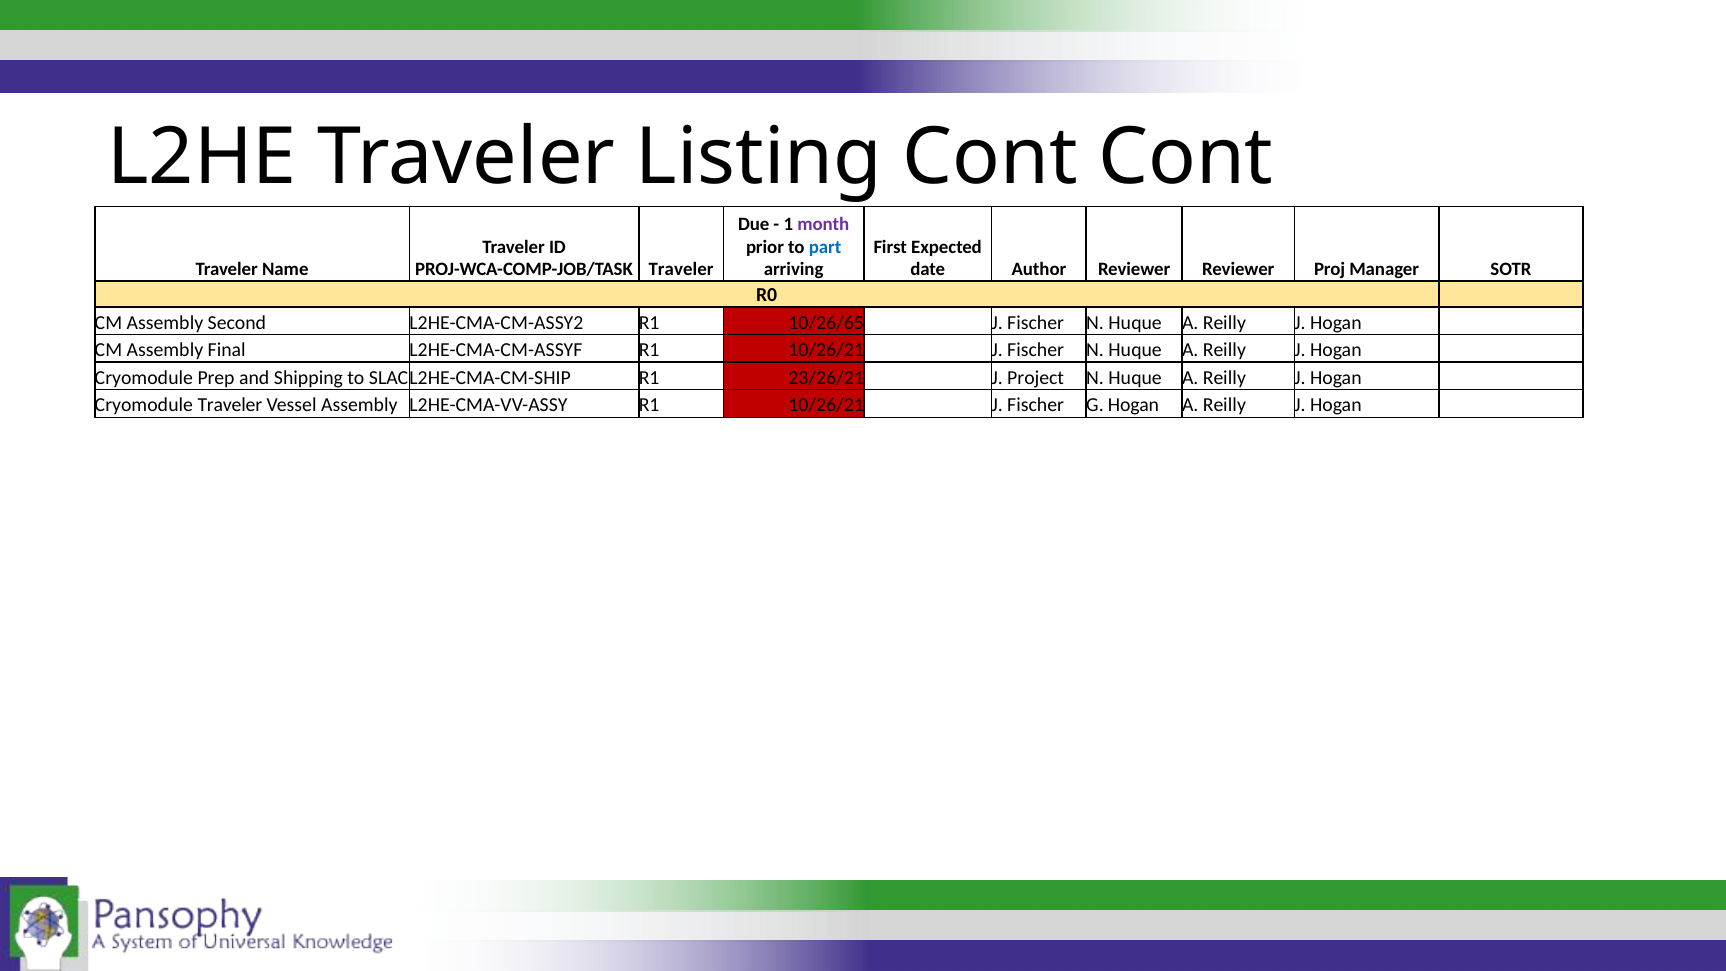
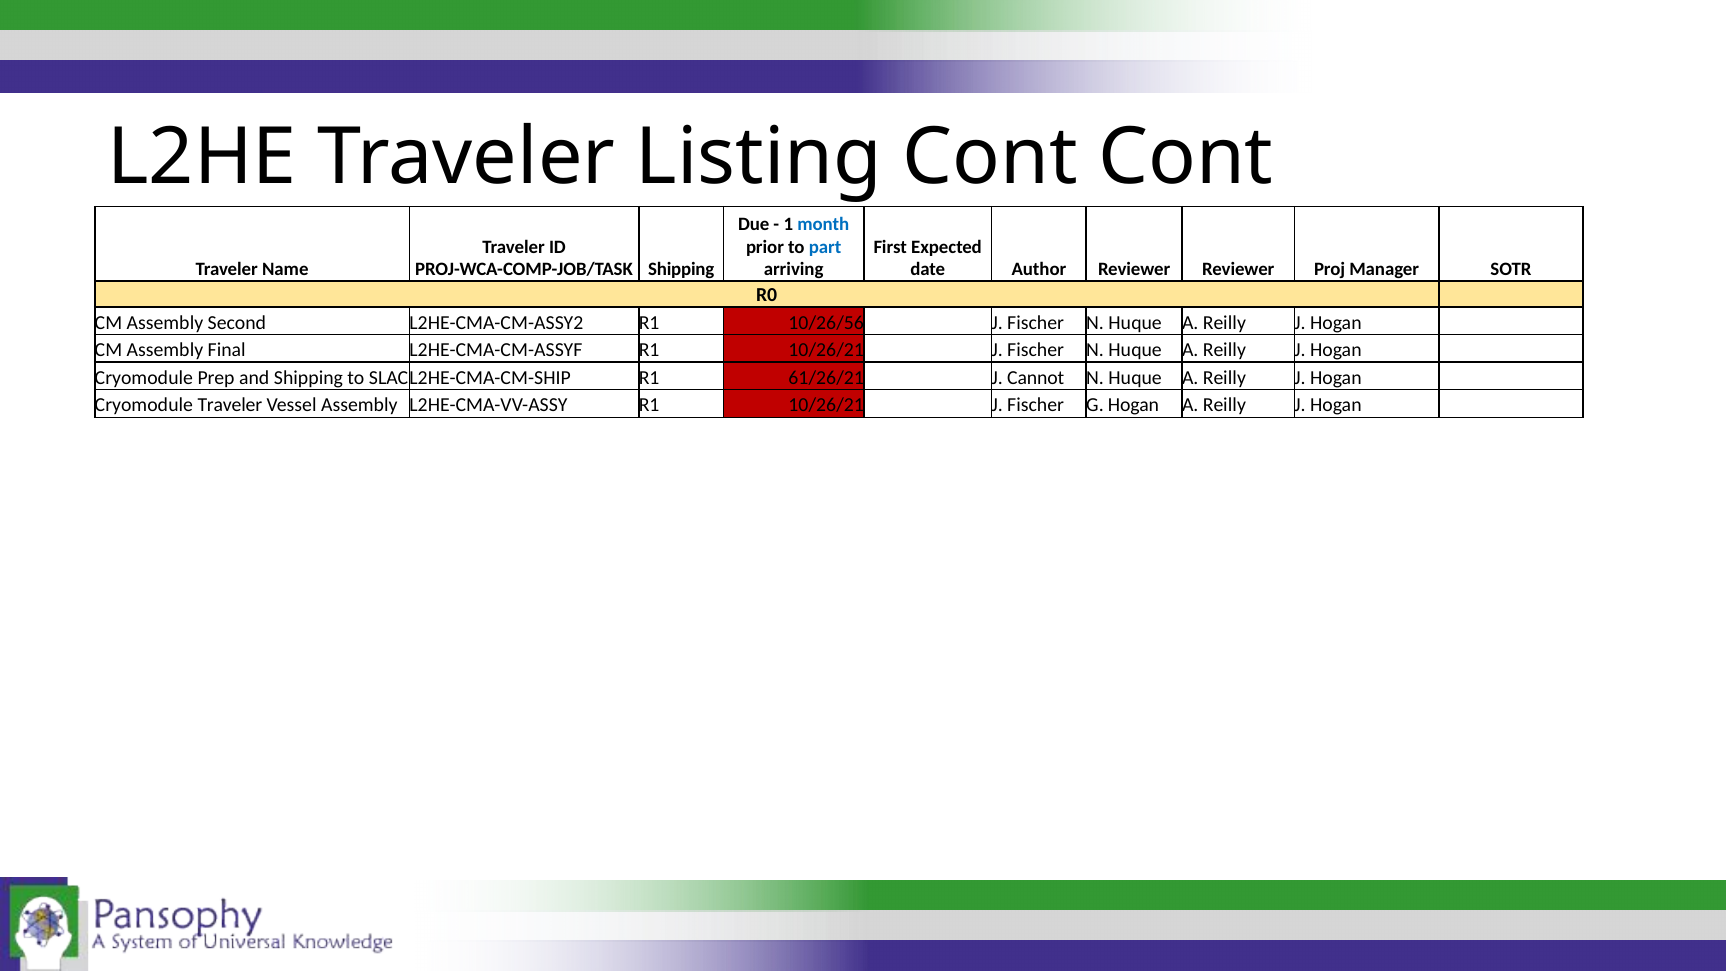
month colour: purple -> blue
PROJ-WCA-COMP-JOB/TASK Traveler: Traveler -> Shipping
10/26/65: 10/26/65 -> 10/26/56
23/26/21: 23/26/21 -> 61/26/21
Project: Project -> Cannot
